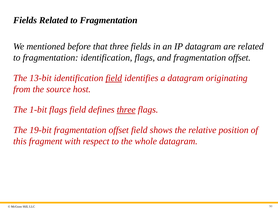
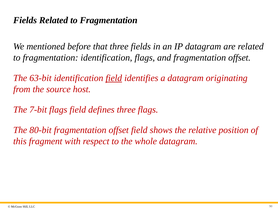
13-bit: 13-bit -> 63-bit
1-bit: 1-bit -> 7-bit
three at (126, 109) underline: present -> none
19-bit: 19-bit -> 80-bit
